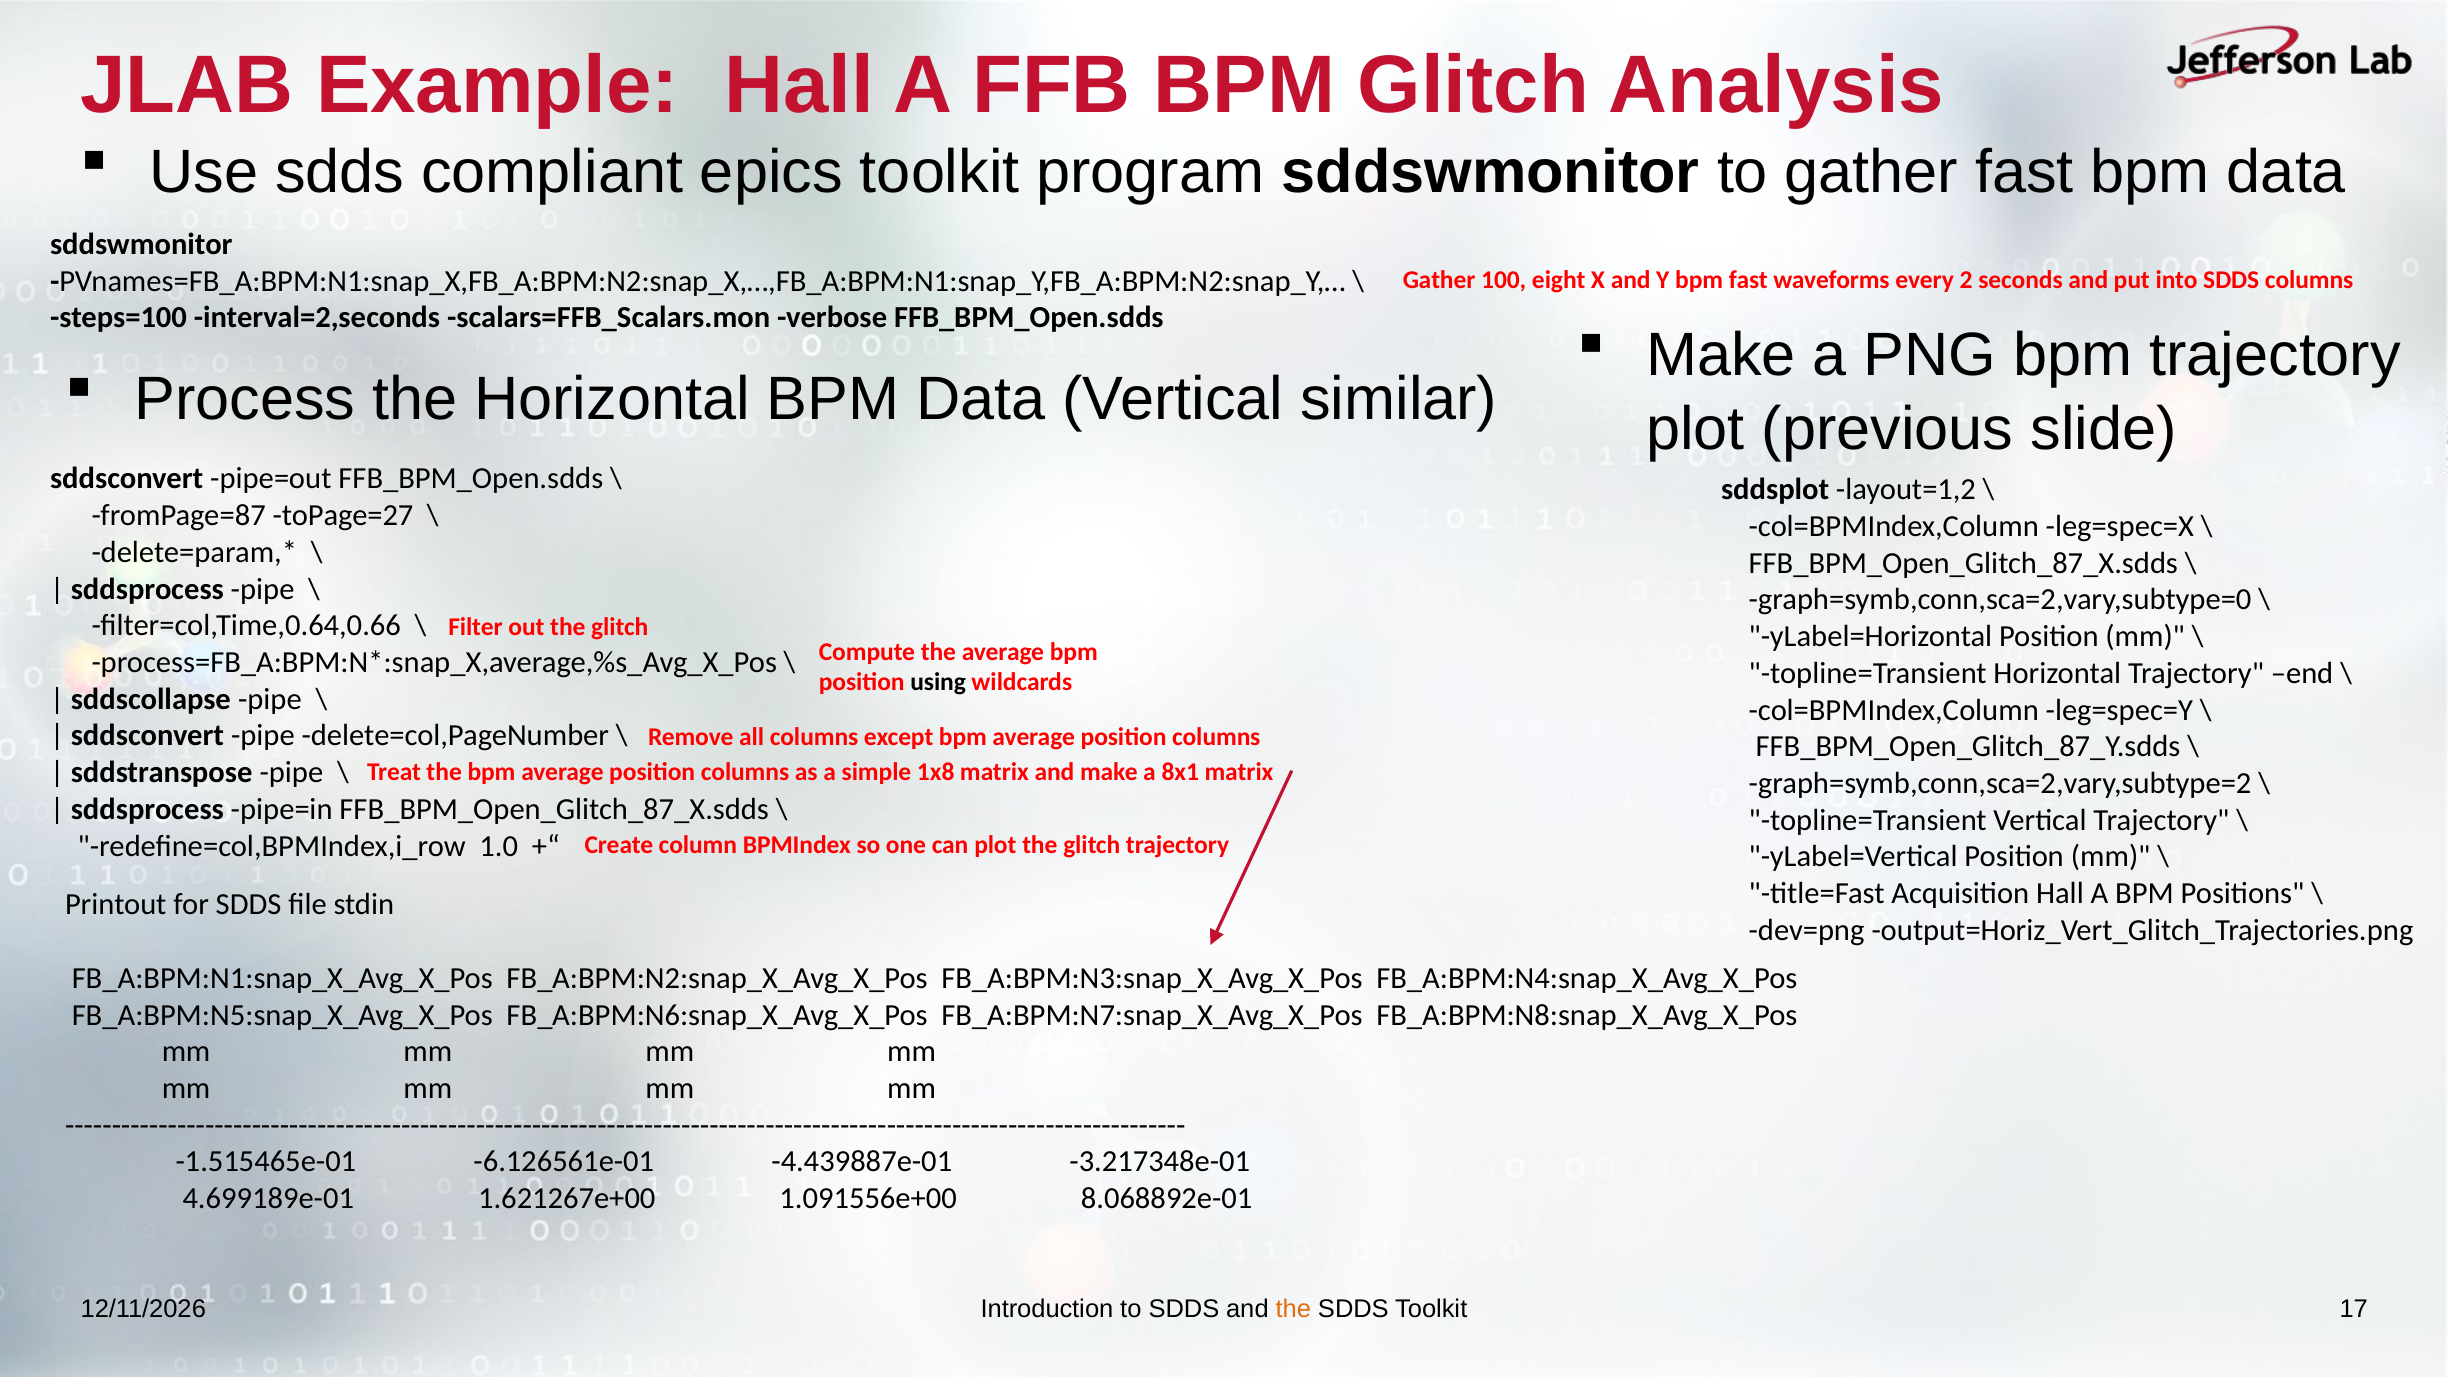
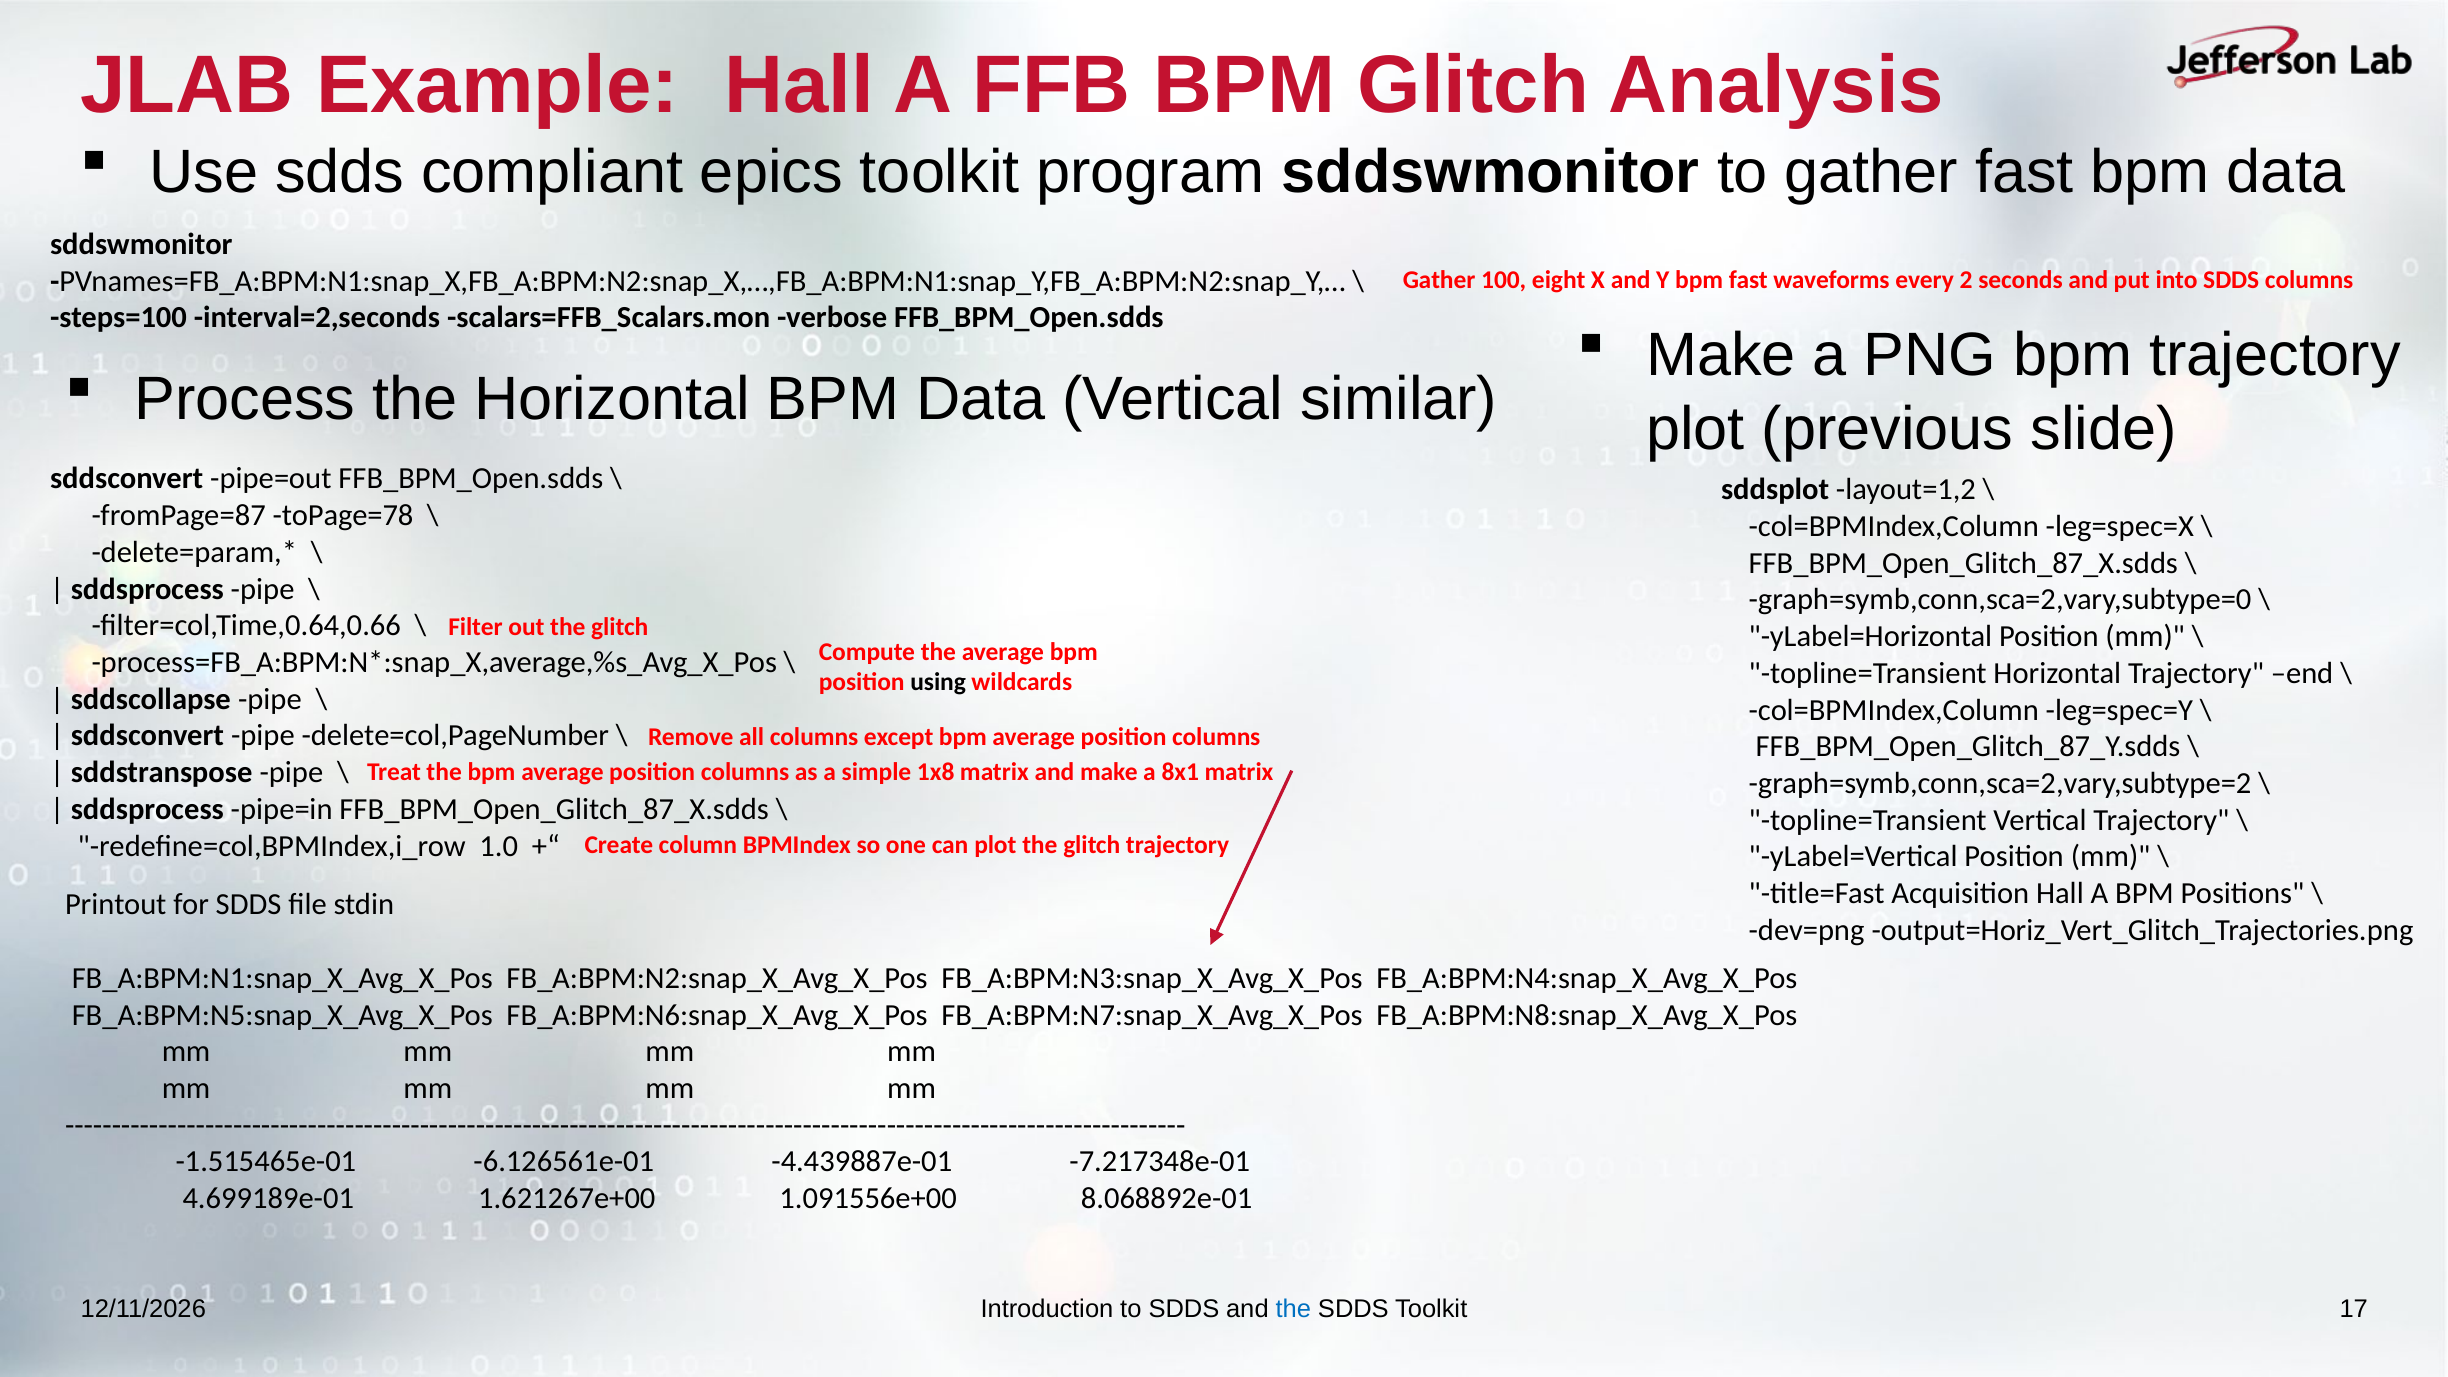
toPage=27: toPage=27 -> toPage=78
-3.217348e-01: -3.217348e-01 -> -7.217348e-01
the at (1293, 1309) colour: orange -> blue
